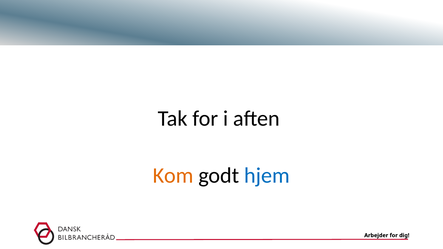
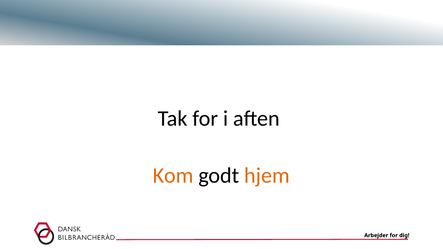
hjem colour: blue -> orange
